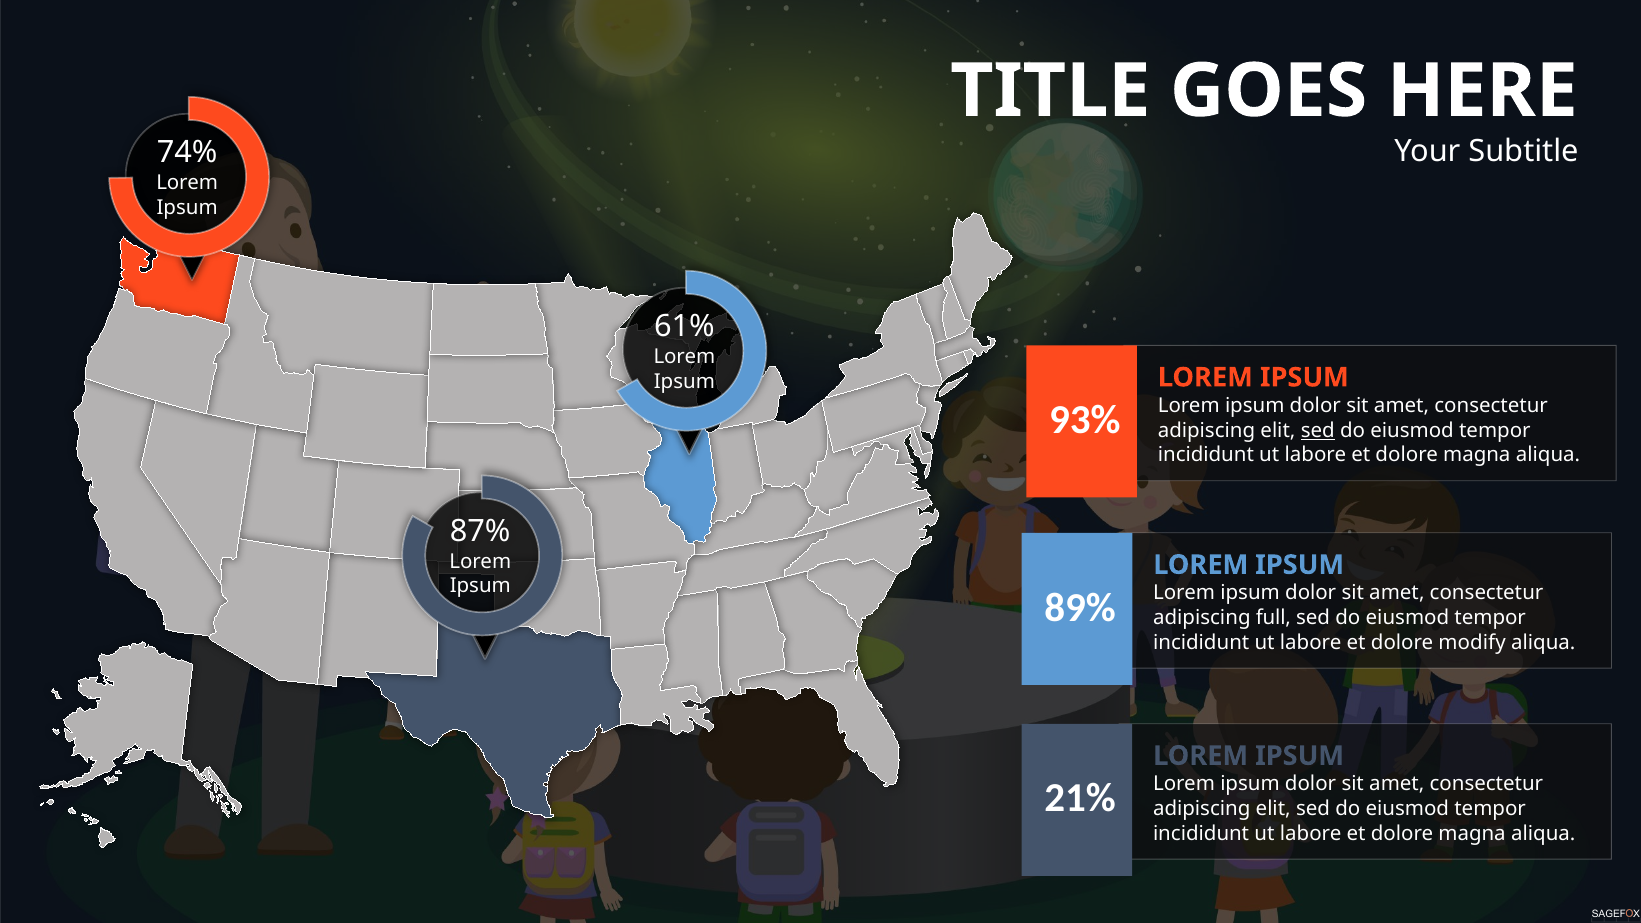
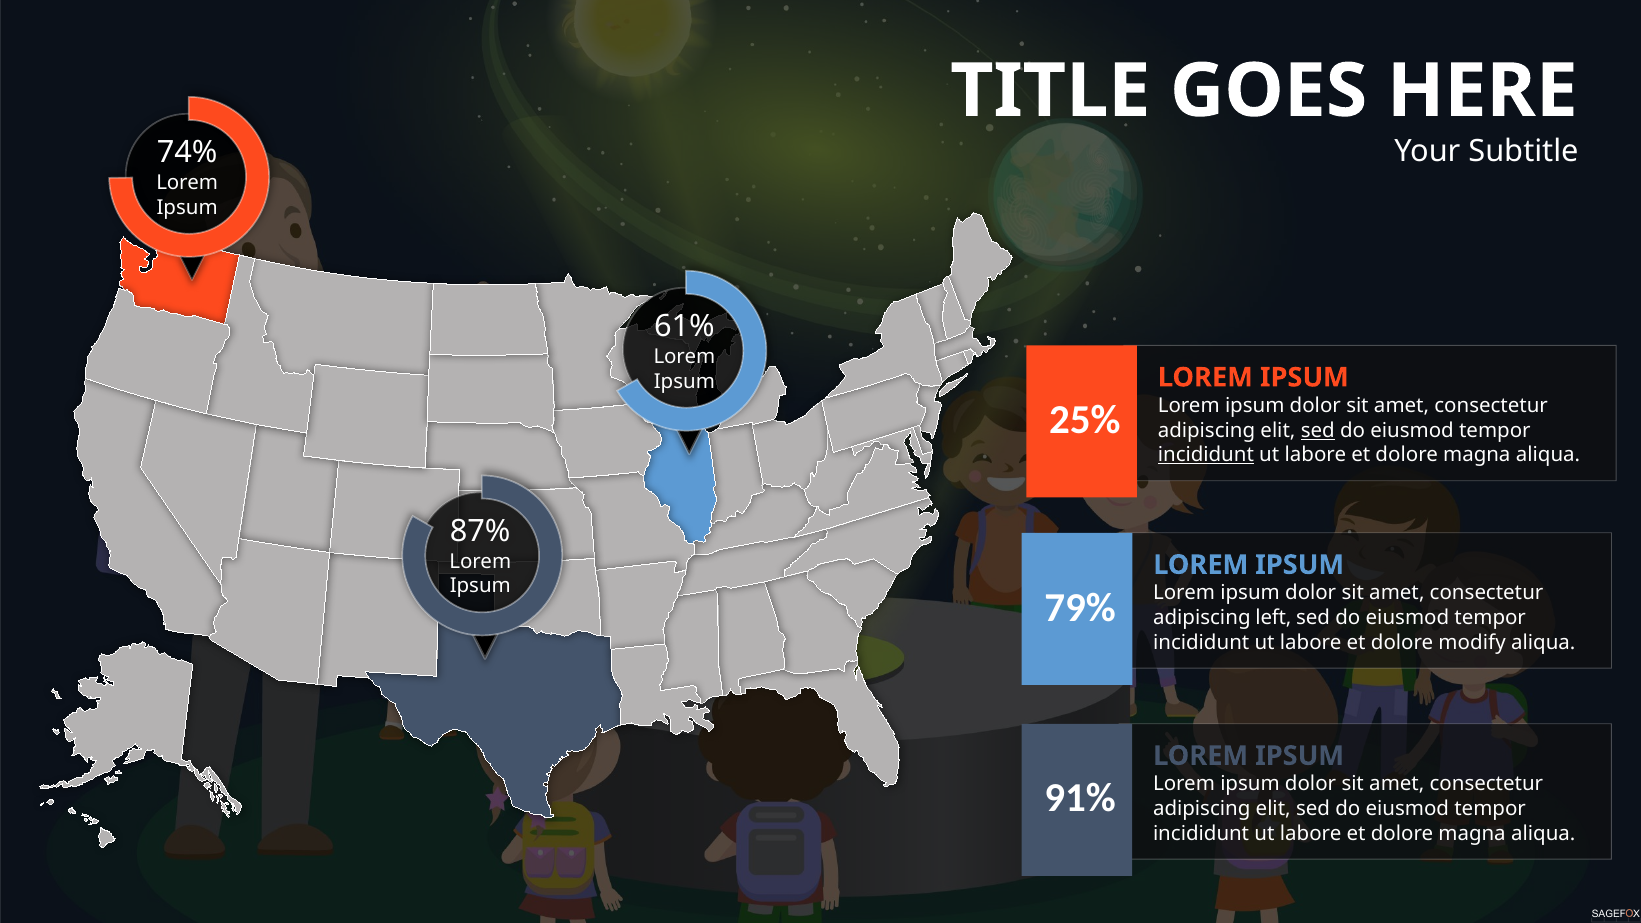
93%: 93% -> 25%
incididunt at (1206, 455) underline: none -> present
89%: 89% -> 79%
full: full -> left
21%: 21% -> 91%
